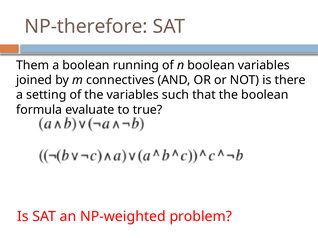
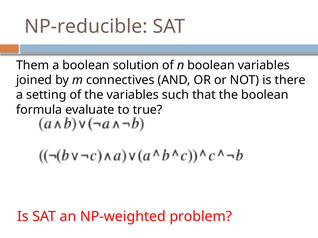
NP-therefore: NP-therefore -> NP-reducible
running: running -> solution
